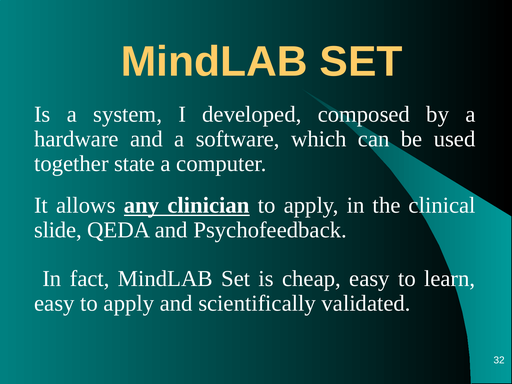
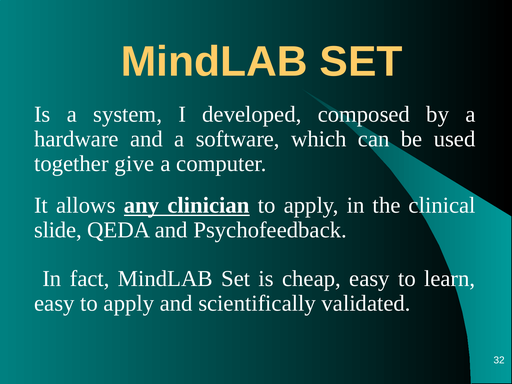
state: state -> give
